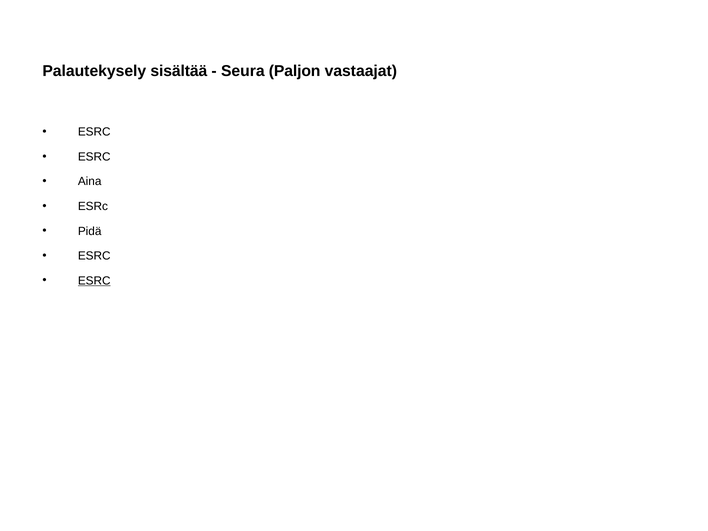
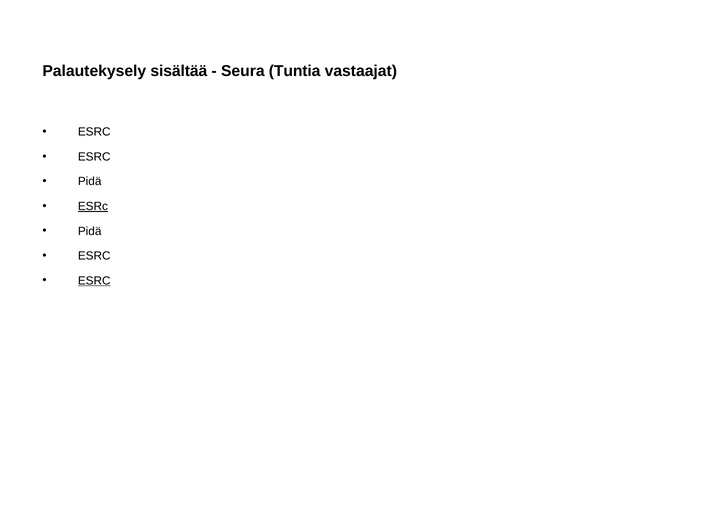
Paljon: Paljon -> Tuntia
Aina at (90, 182): Aina -> Pidä
ESRc at (93, 206) underline: none -> present
